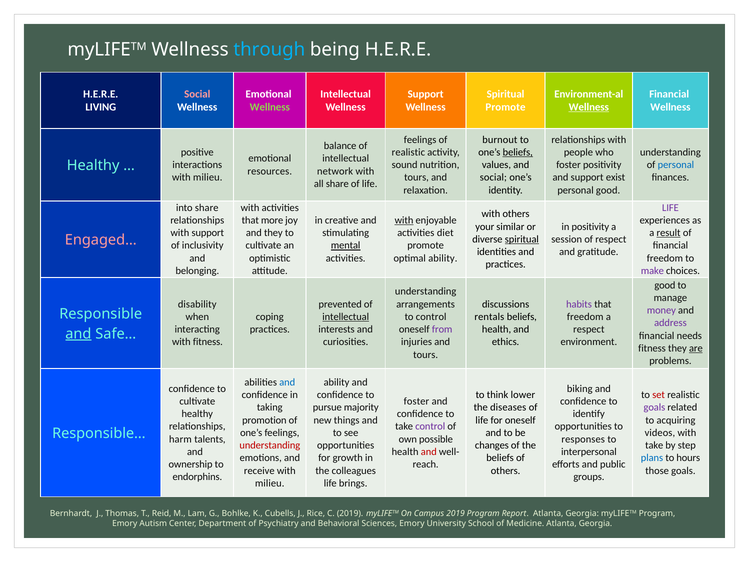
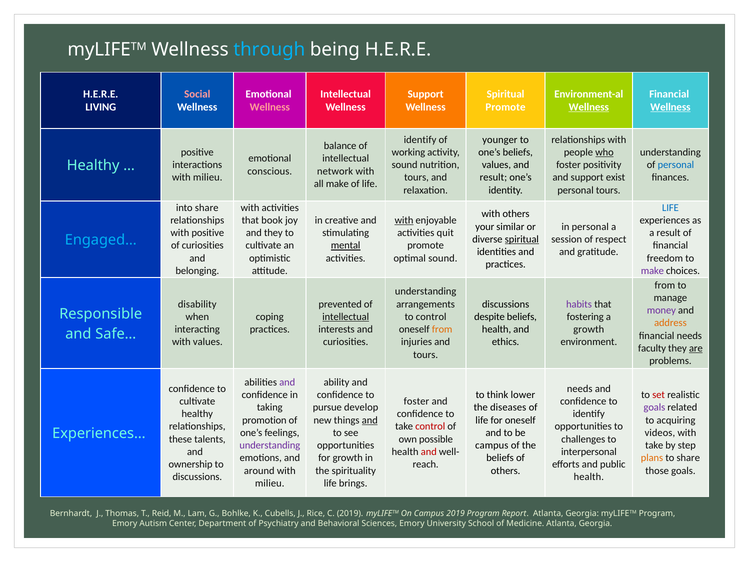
Wellness at (270, 107) colour: light green -> pink
Wellness at (670, 107) underline: none -> present
feelings at (420, 140): feelings -> identify
burnout: burnout -> younger
realistic at (408, 152): realistic -> working
beliefs at (518, 152) underline: present -> none
who underline: none -> present
resources: resources -> conscious
social at (493, 177): social -> result
all share: share -> make
personal good: good -> tours
LIFE at (670, 208) colour: purple -> blue
more: more -> book
in positivity: positivity -> personal
with support: support -> positive
diet: diet -> quit
result at (669, 233) underline: present -> none
Engaged… colour: pink -> light blue
of inclusivity: inclusivity -> curiosities
optimal ability: ability -> sound
good at (665, 285): good -> from
rentals: rentals -> despite
freedom at (585, 317): freedom -> fostering
address colour: purple -> orange
from at (442, 329) colour: purple -> orange
respect at (589, 329): respect -> growth
and at (78, 334) underline: present -> none
with fitness: fitness -> values
fitness at (652, 348): fitness -> faculty
and at (287, 382) colour: blue -> purple
biking at (580, 388): biking -> needs
majority: majority -> develop
and at (370, 420) underline: none -> present
control at (430, 426) colour: purple -> red
Responsible…: Responsible… -> Experiences…
harm: harm -> these
responses: responses -> challenges
understanding at (270, 445) colour: red -> purple
changes at (492, 445): changes -> campus
plans colour: blue -> orange
to hours: hours -> share
receive: receive -> around
colleagues: colleagues -> spirituality
endorphins at (197, 477): endorphins -> discussions
groups at (589, 477): groups -> health
